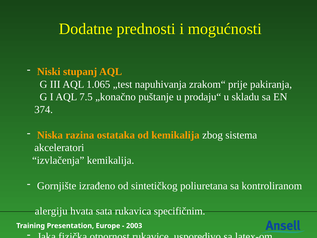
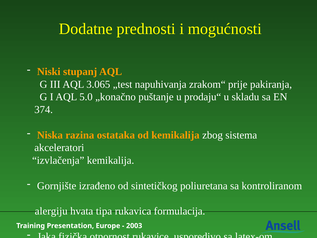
1.065: 1.065 -> 3.065
7.5: 7.5 -> 5.0
sata: sata -> tipa
specifičnim: specifičnim -> formulacija
